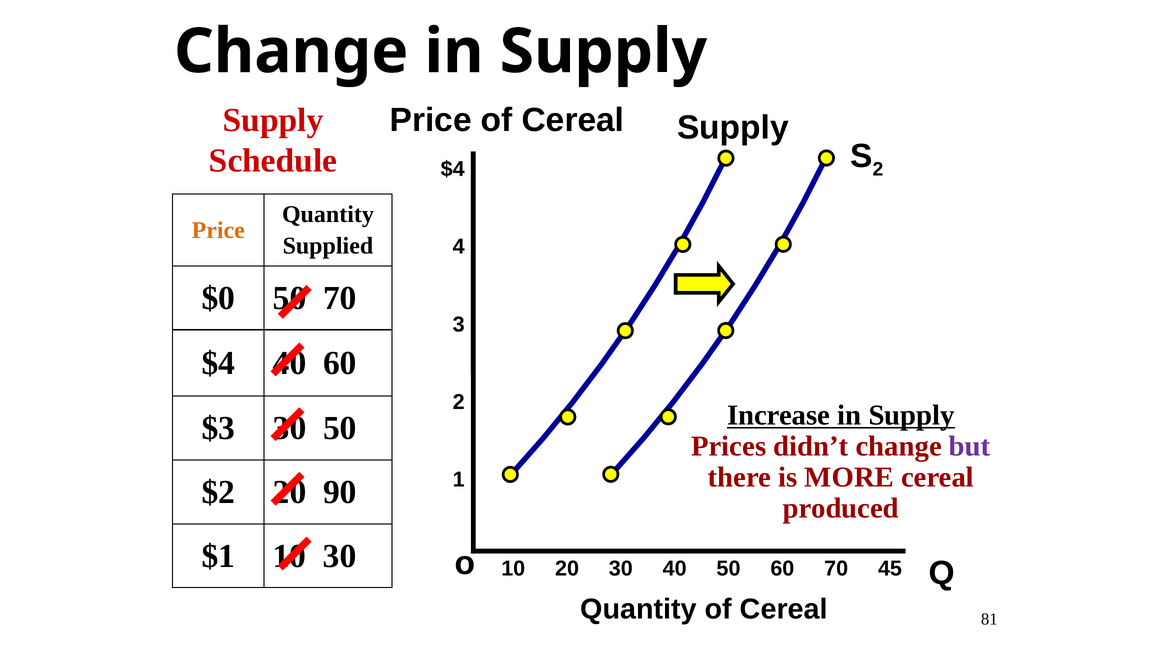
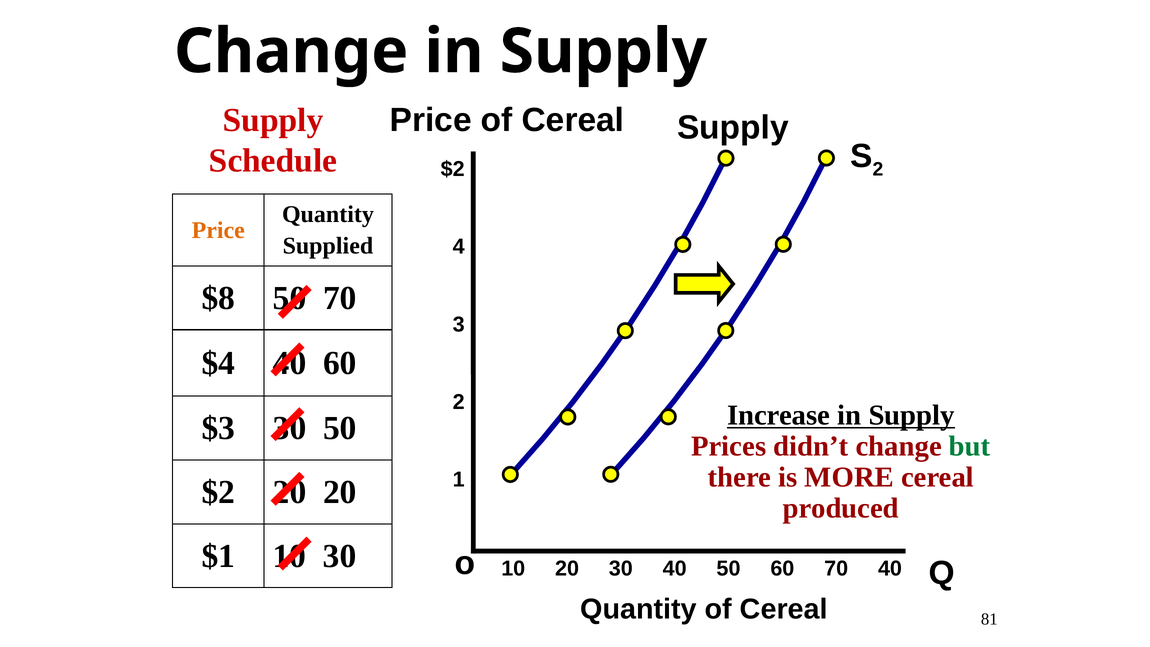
$4 at (453, 169): $4 -> $2
$0: $0 -> $8
but colour: purple -> green
90 at (340, 492): 90 -> 20
70 45: 45 -> 40
